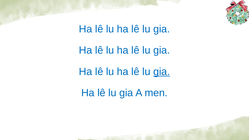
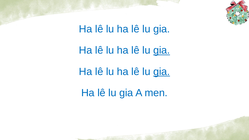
gia at (162, 50) underline: none -> present
